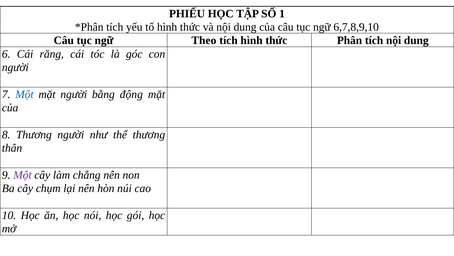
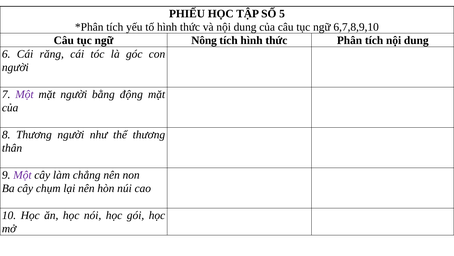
1: 1 -> 5
Theo: Theo -> Nông
Một at (25, 94) colour: blue -> purple
